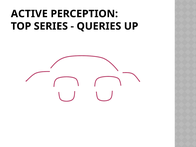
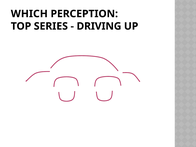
ACTIVE: ACTIVE -> WHICH
QUERIES: QUERIES -> DRIVING
